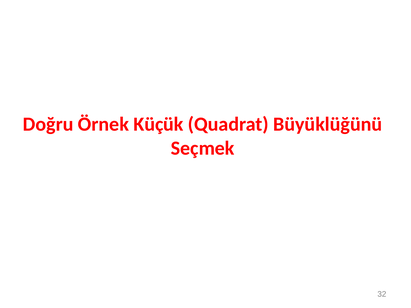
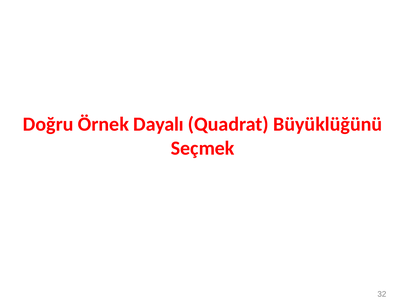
Küçük: Küçük -> Dayalı
